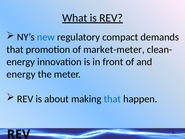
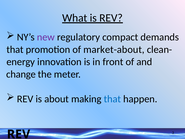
new colour: blue -> purple
market-meter: market-meter -> market-about
energy at (21, 74): energy -> change
